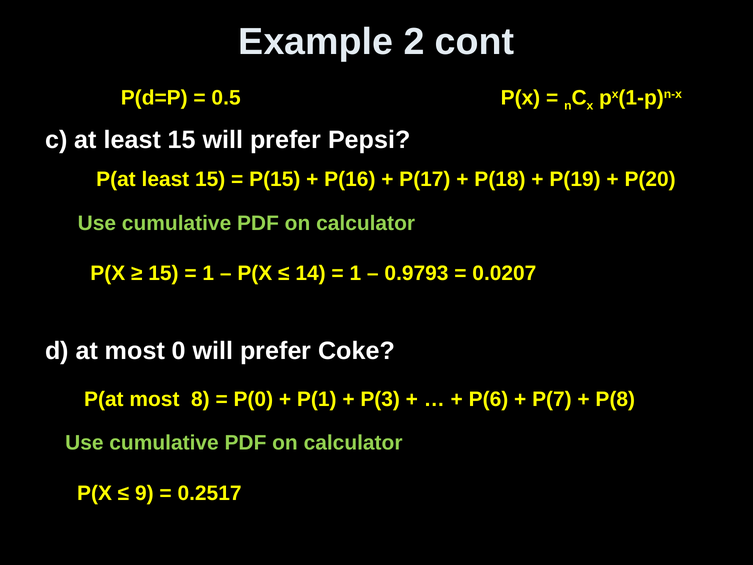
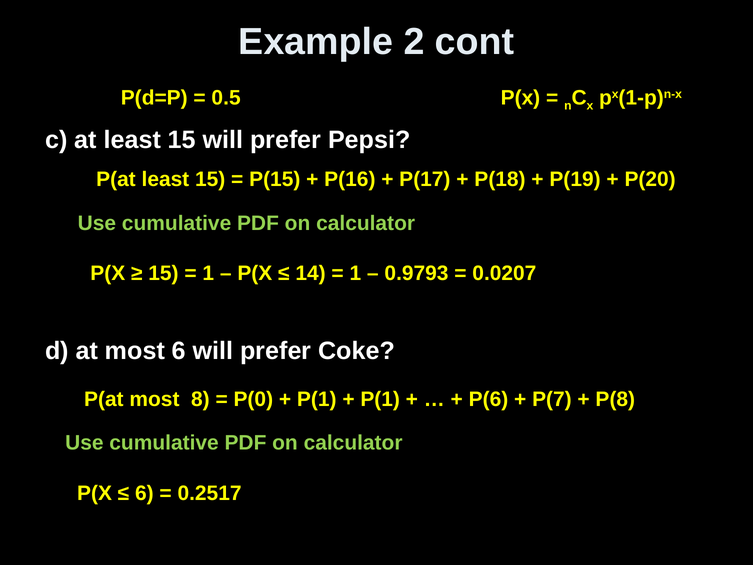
most 0: 0 -> 6
P(3 at (380, 399): P(3 -> P(1
9 at (144, 493): 9 -> 6
